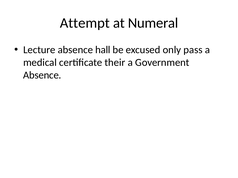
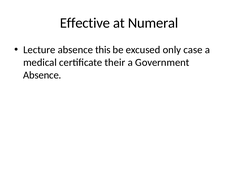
Attempt: Attempt -> Effective
hall: hall -> this
pass: pass -> case
